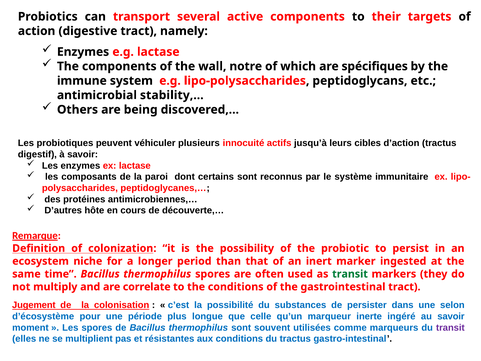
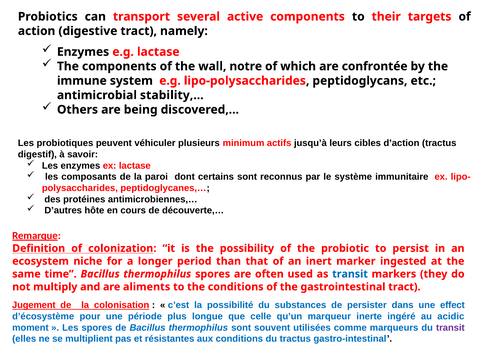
spécifiques: spécifiques -> confrontée
innocuité: innocuité -> minimum
transit at (350, 274) colour: green -> blue
correlate: correlate -> aliments
selon: selon -> effect
au savoir: savoir -> acidic
